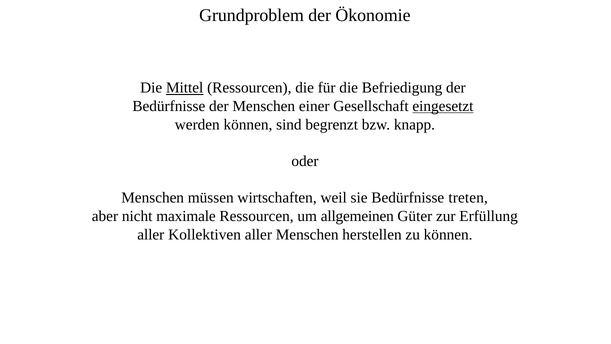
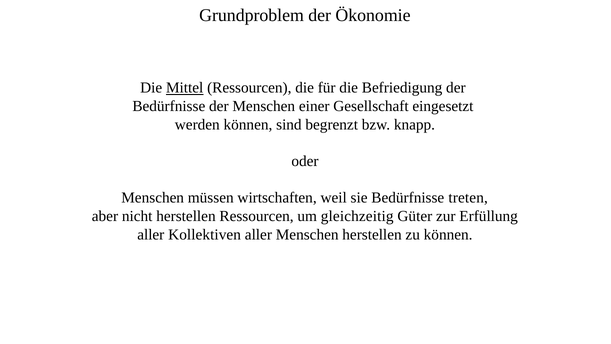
eingesetzt underline: present -> none
nicht maximale: maximale -> herstellen
allgemeinen: allgemeinen -> gleichzeitig
